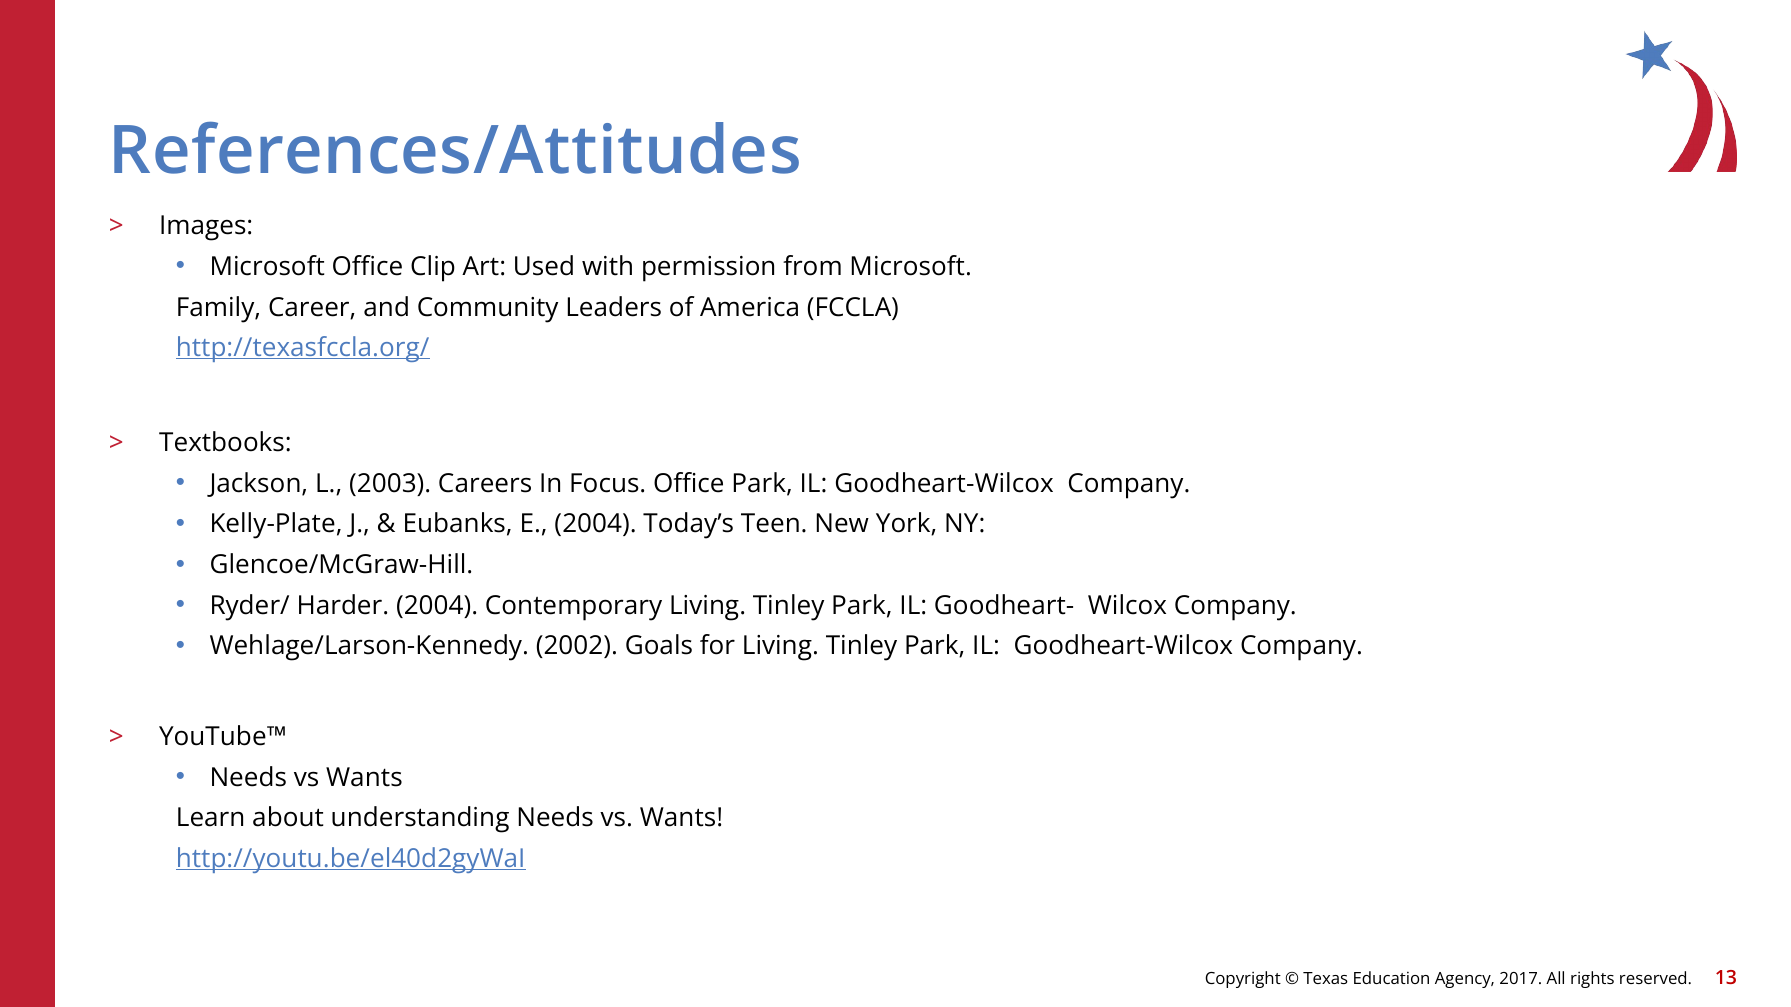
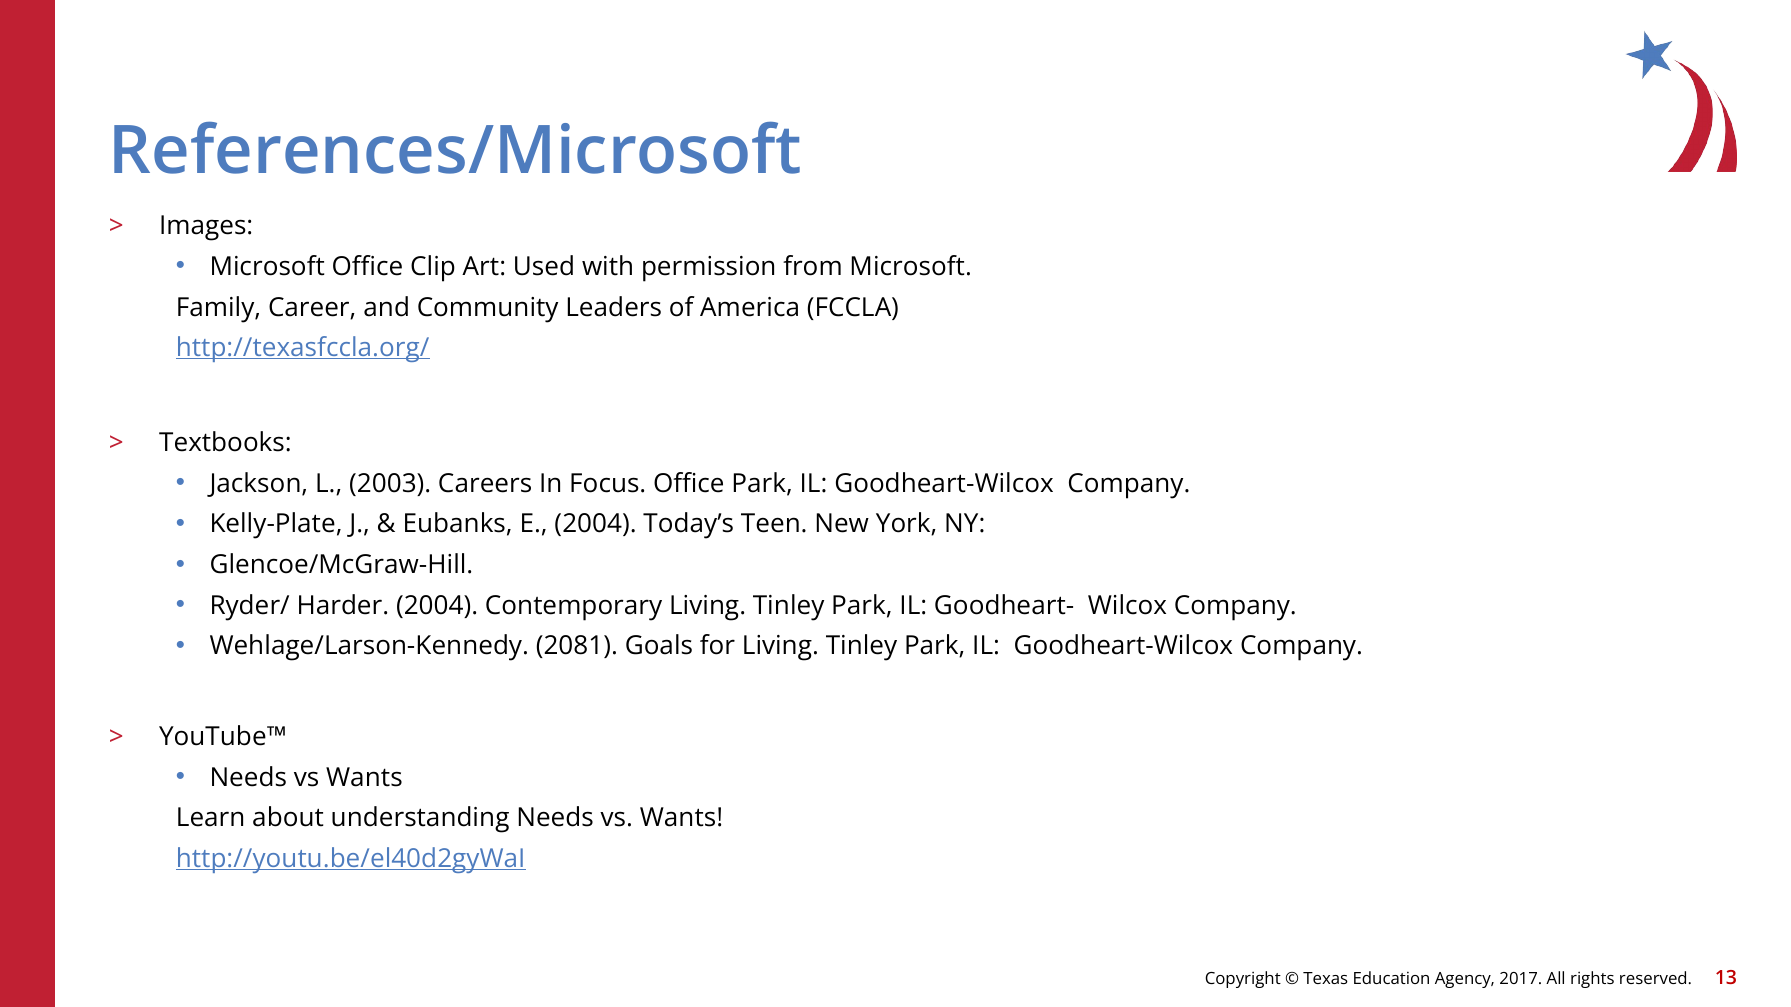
References/Attitudes: References/Attitudes -> References/Microsoft
2002: 2002 -> 2081
